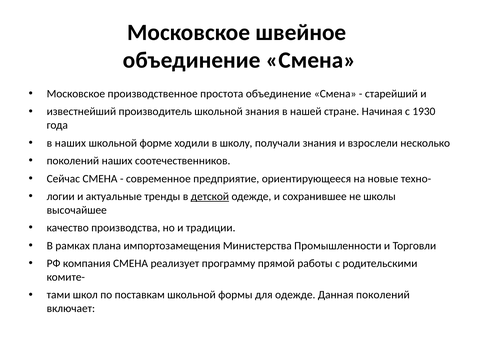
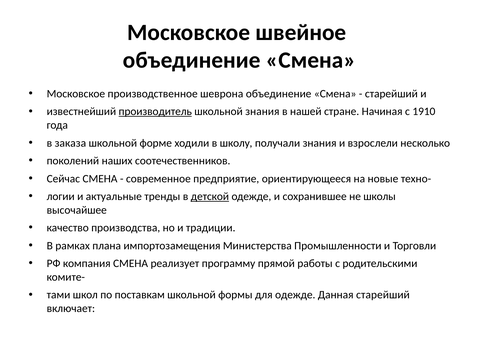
простота: простота -> шеврона
производитель underline: none -> present
1930: 1930 -> 1910
в наших: наших -> заказа
Данная поколений: поколений -> старейший
